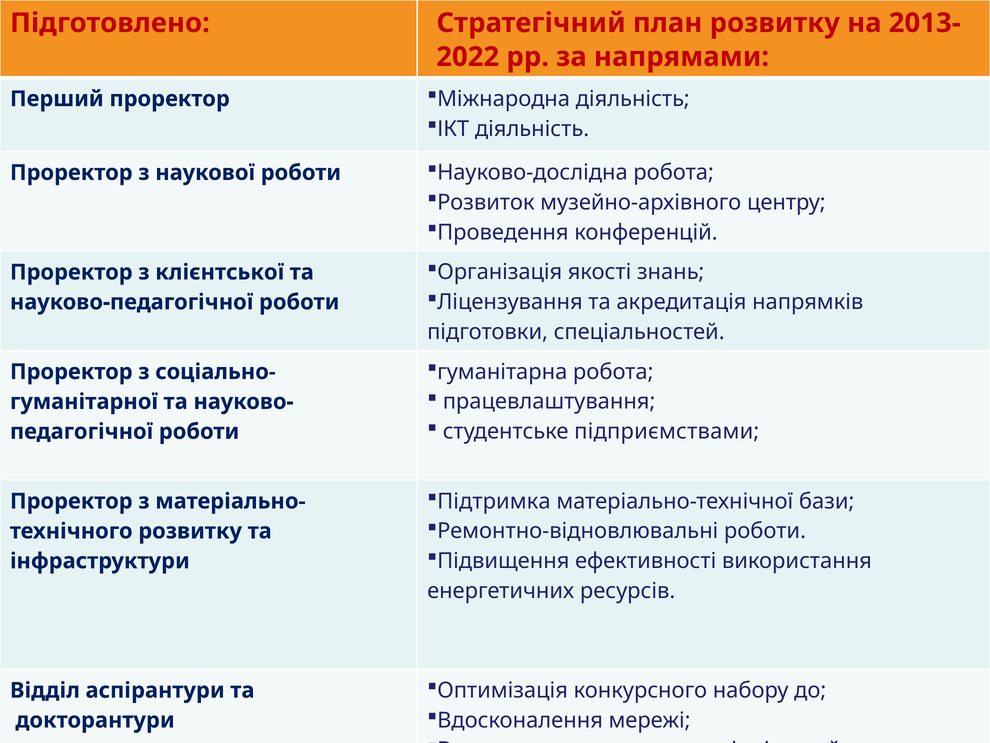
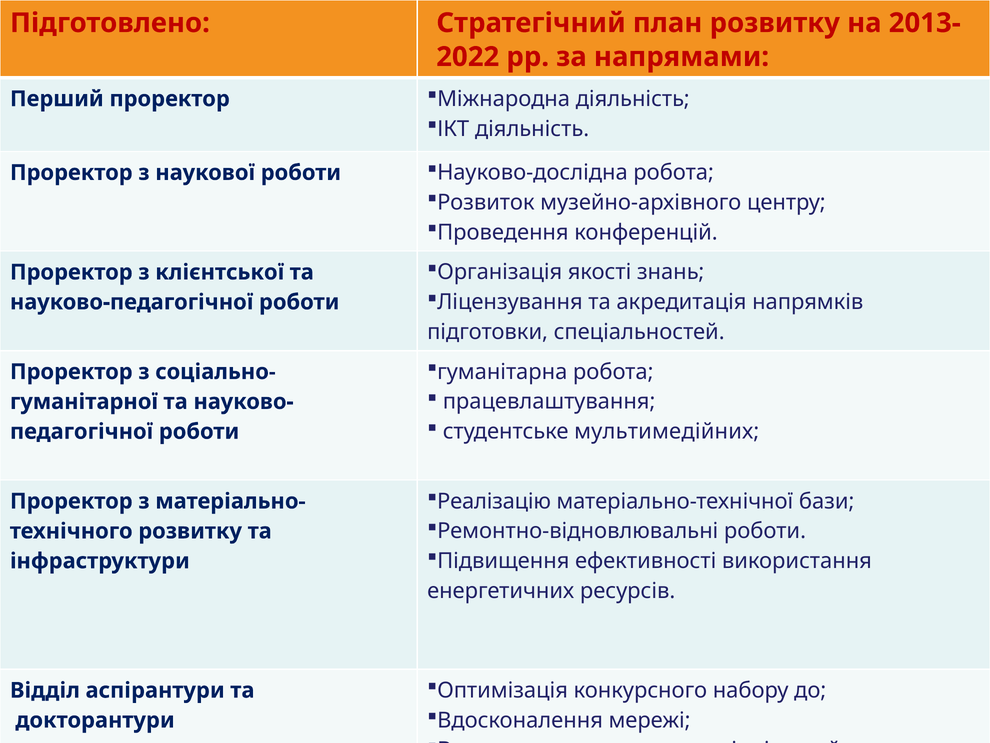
підприємствами: підприємствами -> мультимедійних
Підтримка: Підтримка -> Реалізацію
